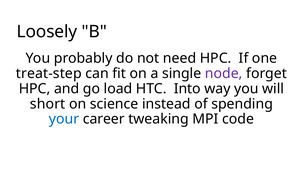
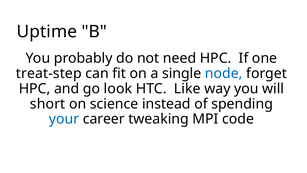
Loosely: Loosely -> Uptime
node colour: purple -> blue
load: load -> look
Into: Into -> Like
